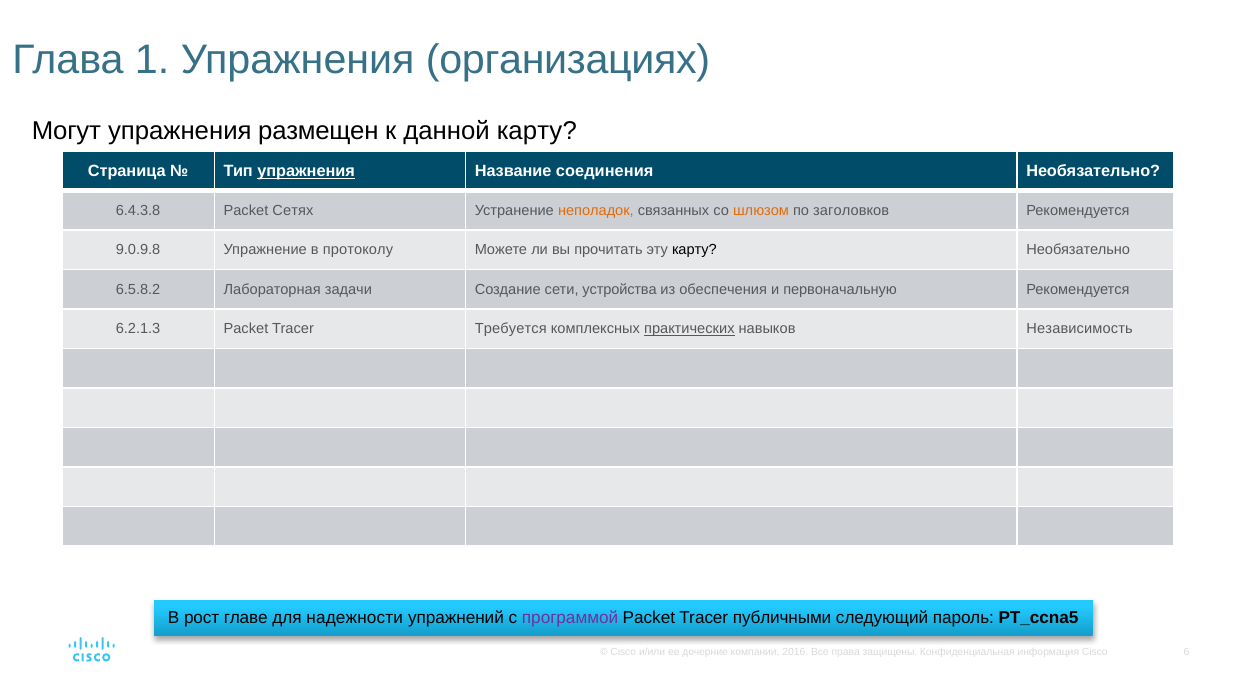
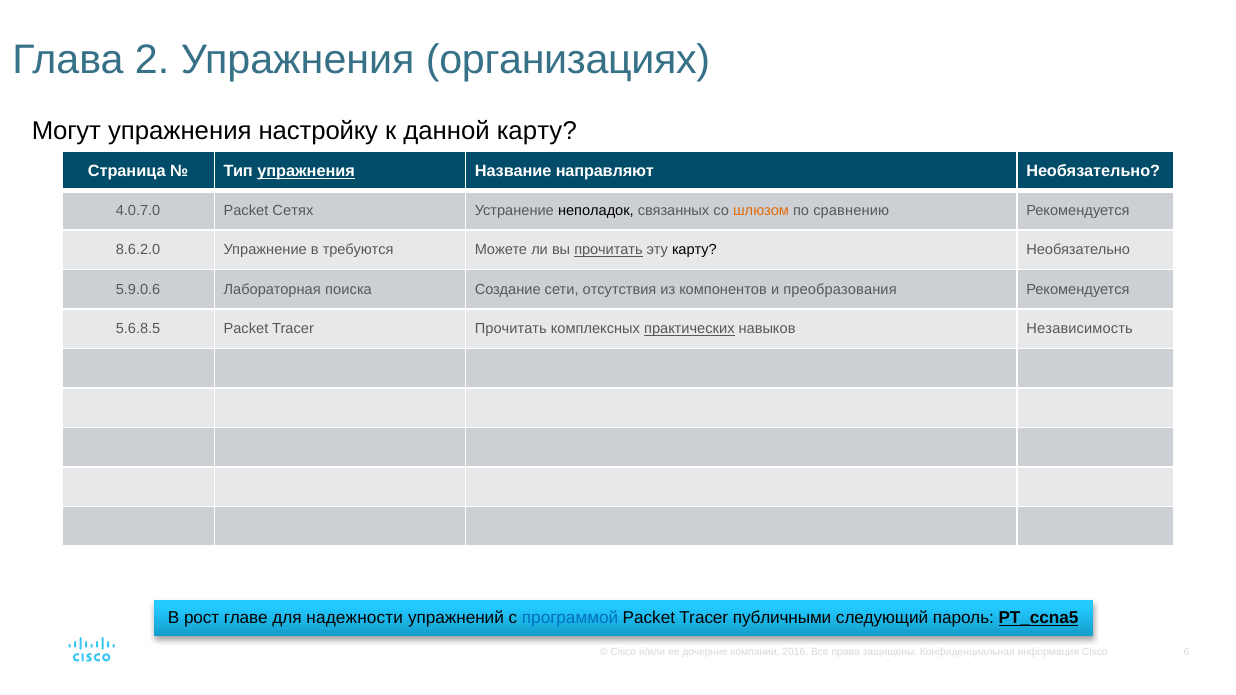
1: 1 -> 2
размещен: размещен -> настройку
соединения: соединения -> направляют
6.4.3.8: 6.4.3.8 -> 4.0.7.0
неполадок colour: orange -> black
заголовков: заголовков -> сравнению
9.0.9.8: 9.0.9.8 -> 8.6.2.0
протоколу: протоколу -> требуются
прочитать at (608, 250) underline: none -> present
6.5.8.2: 6.5.8.2 -> 5.9.0.6
задачи: задачи -> поиска
устройства: устройства -> отсутствия
обеспечения: обеспечения -> компонентов
первоначальную: первоначальную -> преобразования
6.2.1.3: 6.2.1.3 -> 5.6.8.5
Tracer Требуется: Требуется -> Прочитать
программой colour: purple -> blue
PT_ccna5 underline: none -> present
